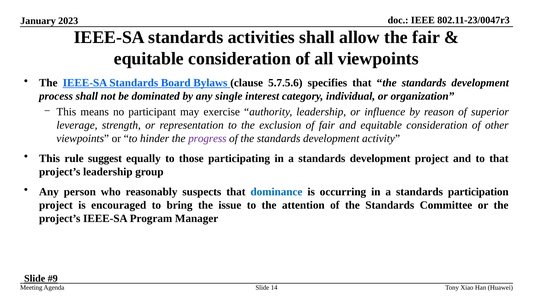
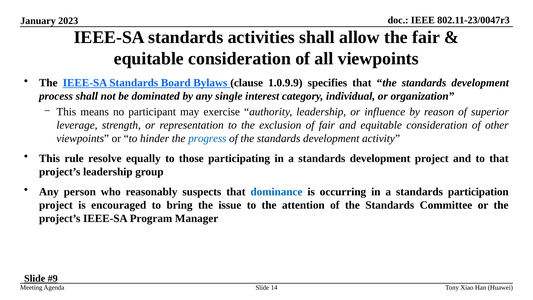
5.7.5.6: 5.7.5.6 -> 1.0.9.9
progress colour: purple -> blue
suggest: suggest -> resolve
